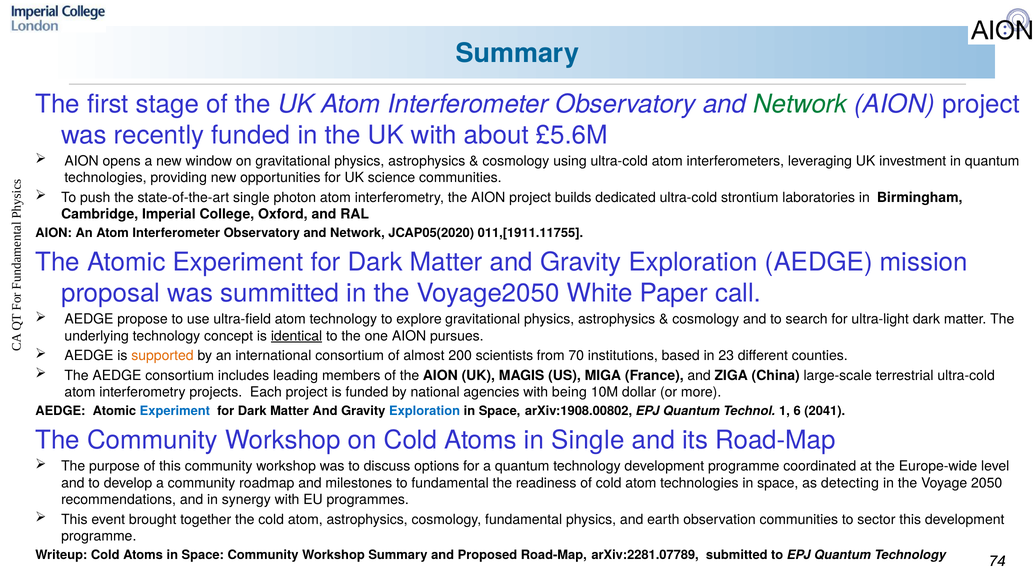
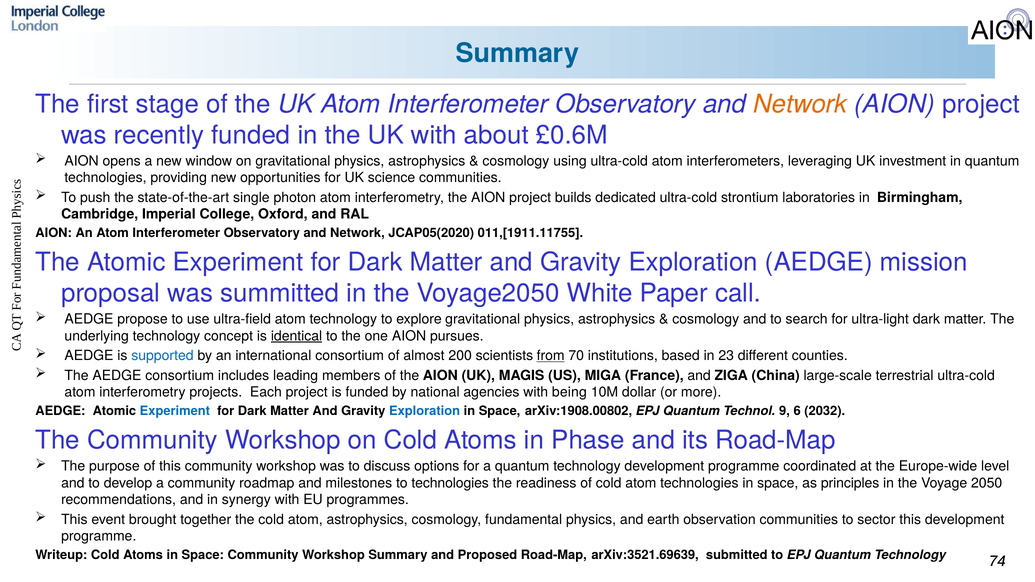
Network at (800, 104) colour: green -> orange
£5.6M: £5.6M -> £0.6M
supported colour: orange -> blue
from underline: none -> present
1: 1 -> 9
2041: 2041 -> 2032
in Single: Single -> Phase
to fundamental: fundamental -> technologies
detecting: detecting -> principles
arXiv:2281.07789: arXiv:2281.07789 -> arXiv:3521.69639
